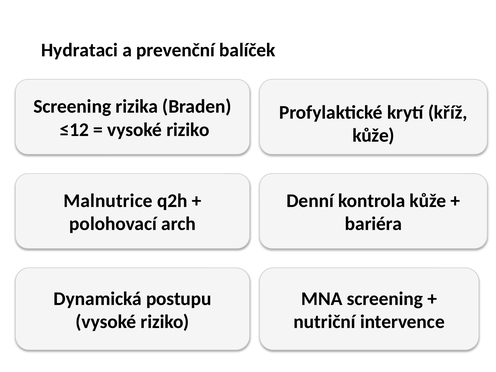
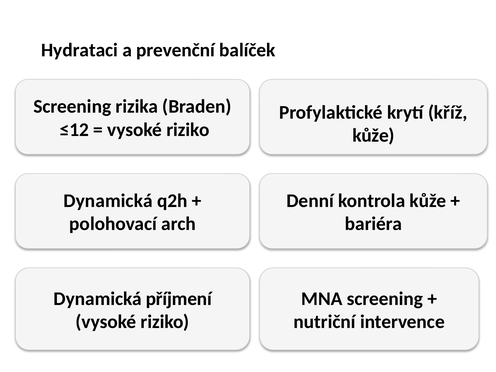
Malnutrice at (108, 201): Malnutrice -> Dynamická
postupu: postupu -> příjmení
